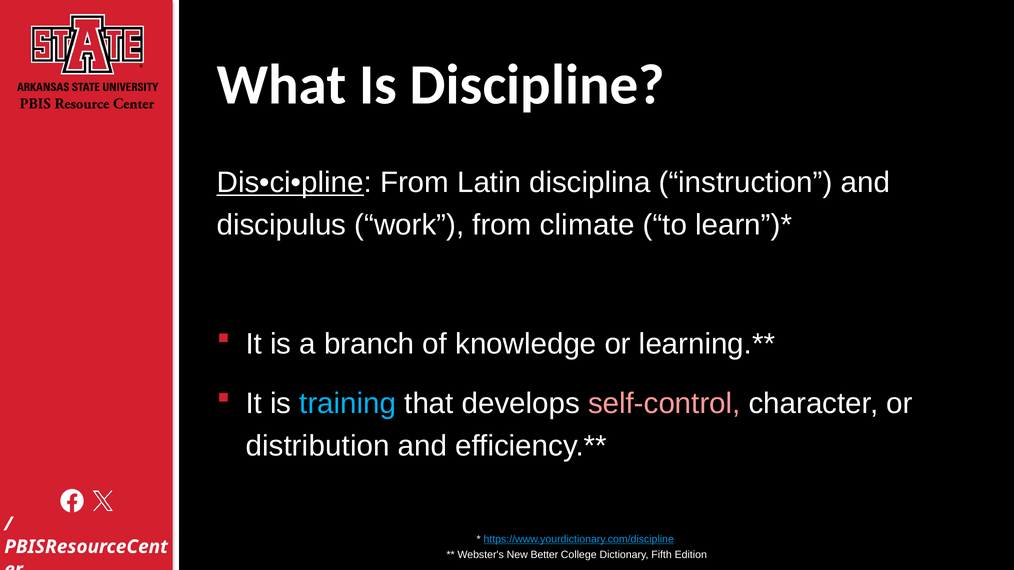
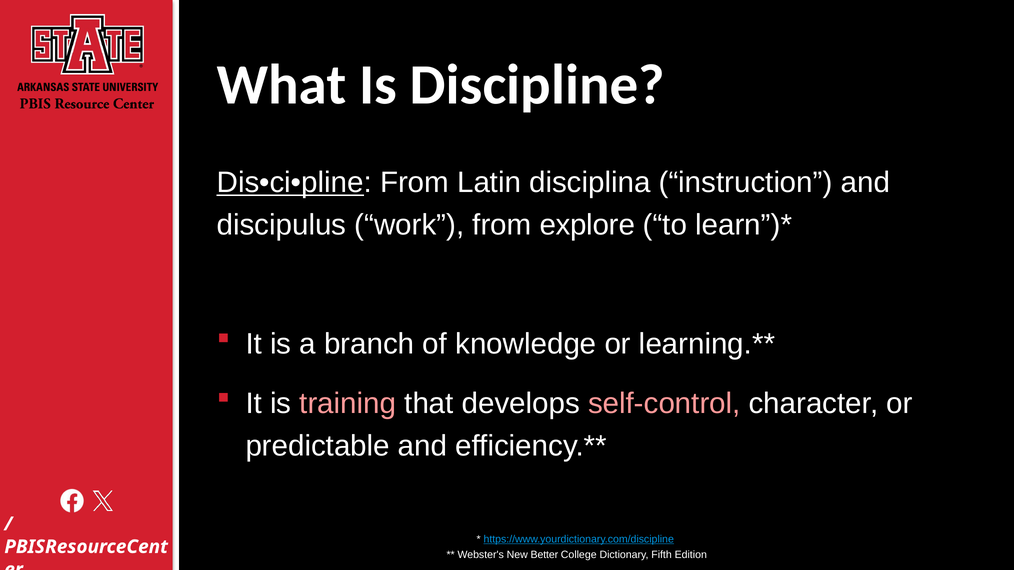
climate: climate -> explore
training colour: light blue -> pink
distribution: distribution -> predictable
